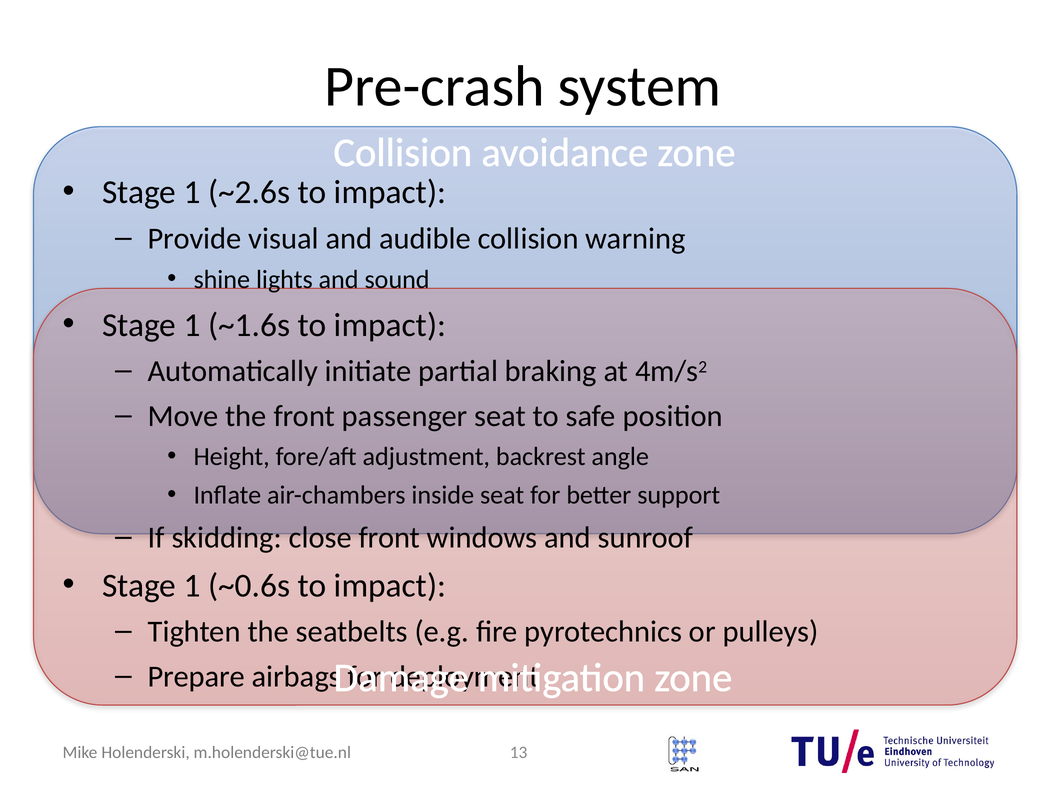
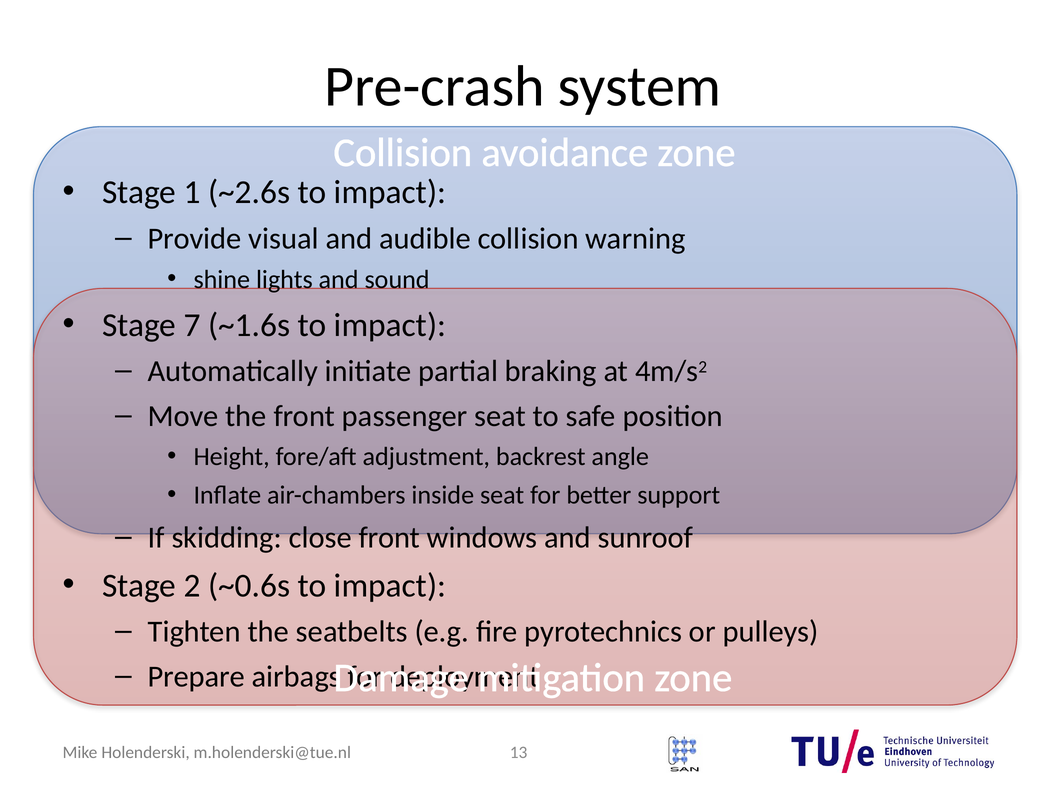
1 at (192, 325): 1 -> 7
1 at (192, 585): 1 -> 2
